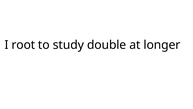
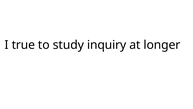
root: root -> true
double: double -> inquiry
